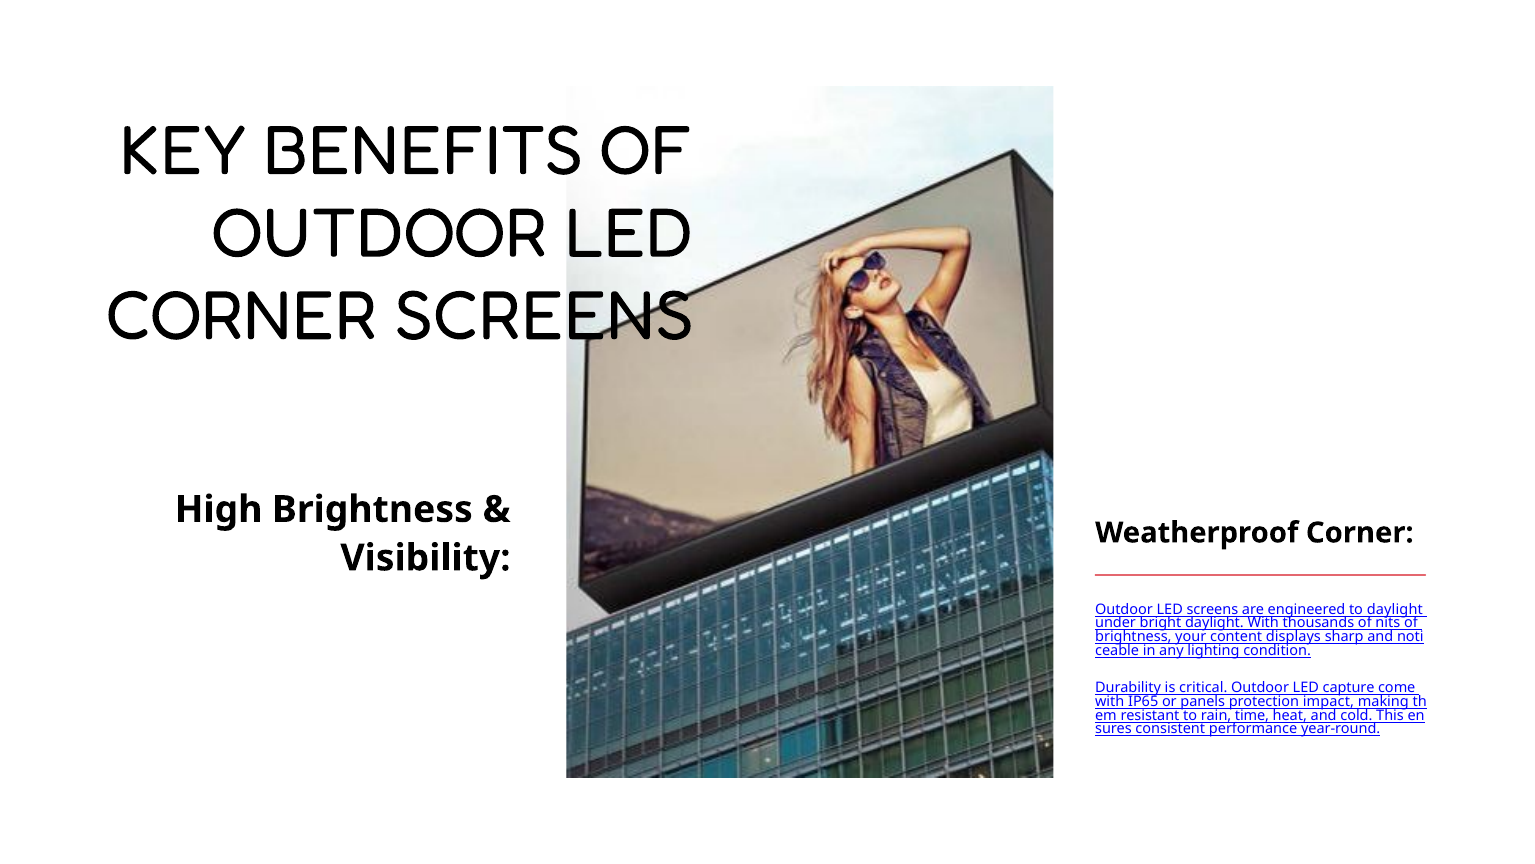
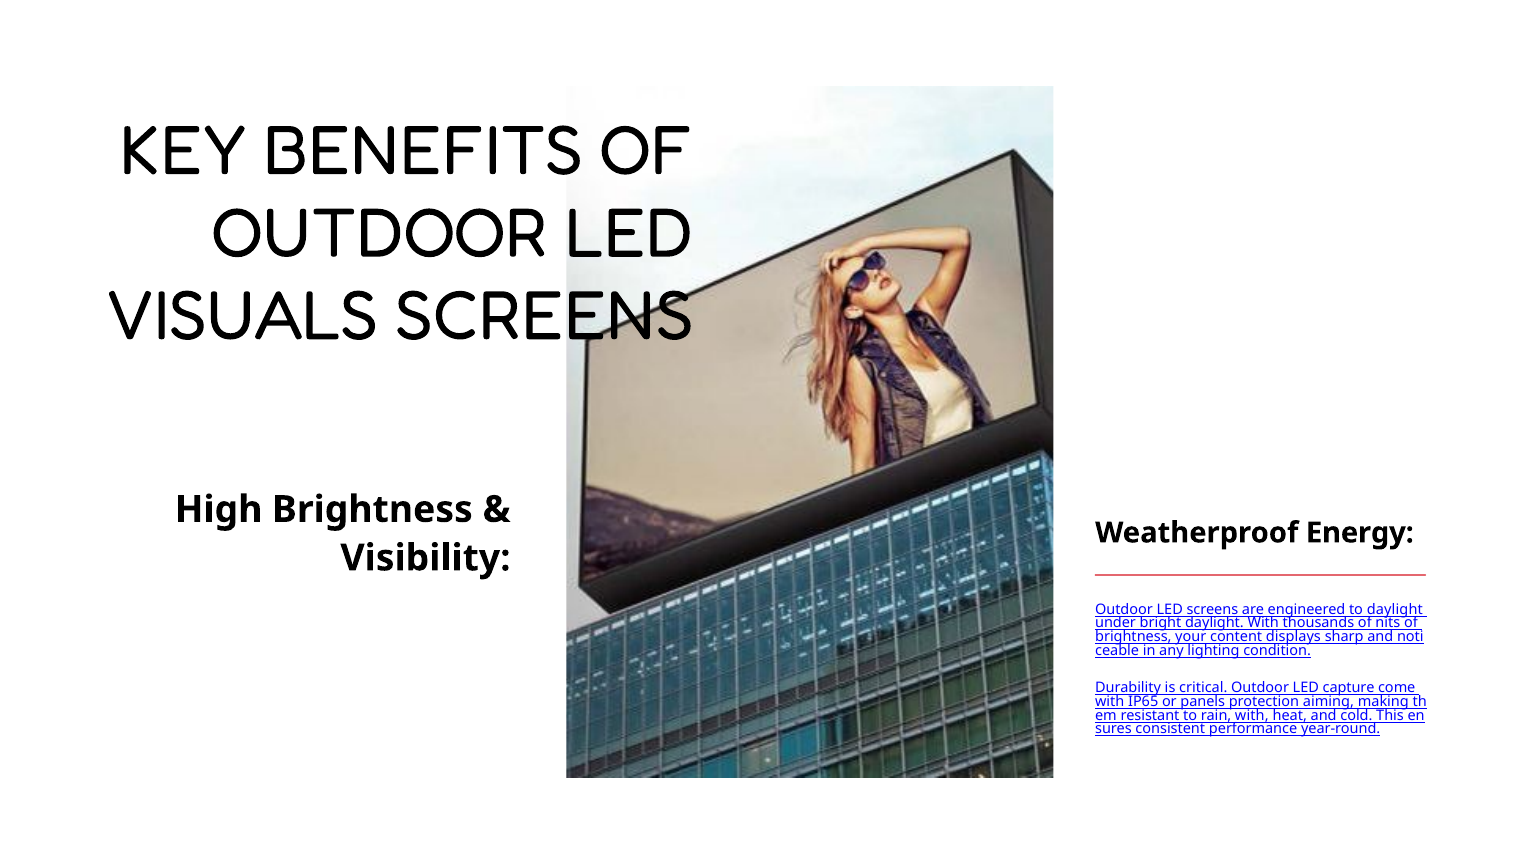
CORNER at (241, 316): CORNER -> VISUALS
Weatherproof Corner: Corner -> Energy
impact: impact -> aiming
rain time: time -> with
